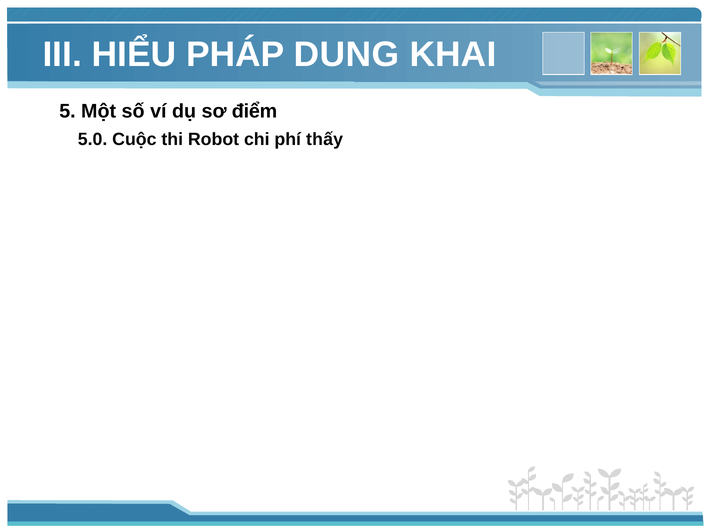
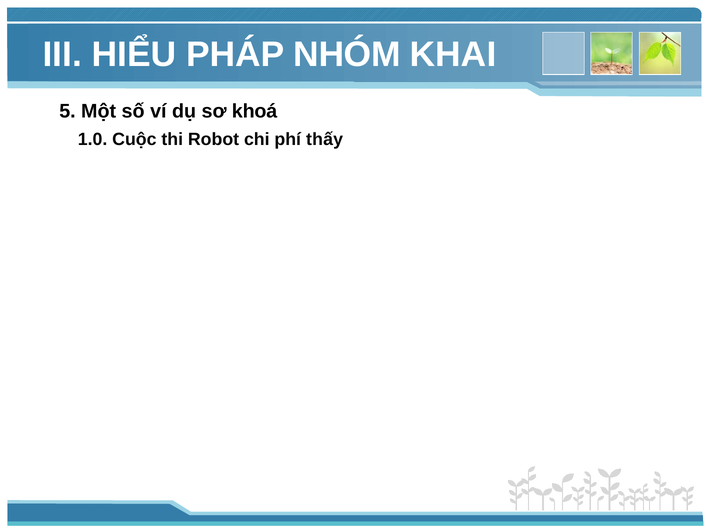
DUNG: DUNG -> NHÓM
điểm: điểm -> khoá
5.0: 5.0 -> 1.0
